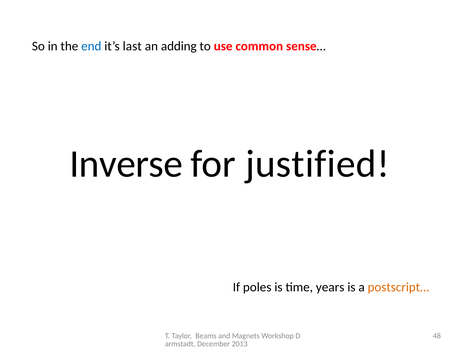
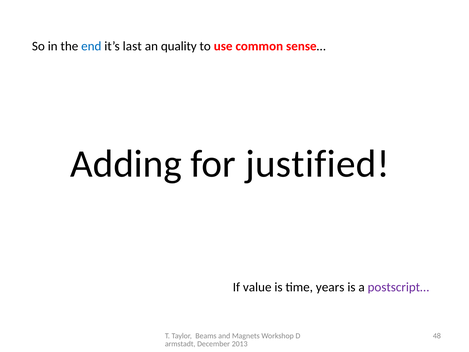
adding: adding -> quality
Inverse: Inverse -> Adding
poles: poles -> value
postscript… colour: orange -> purple
